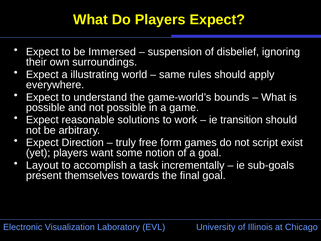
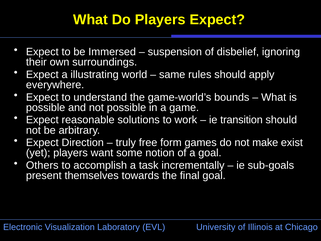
script: script -> make
Layout: Layout -> Others
